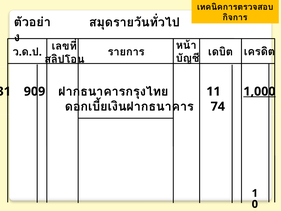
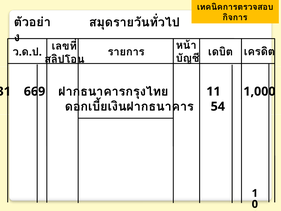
909: 909 -> 669
1,000 at (259, 91) underline: present -> none
74: 74 -> 54
